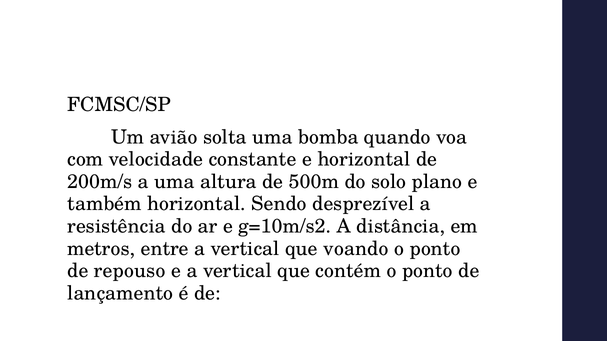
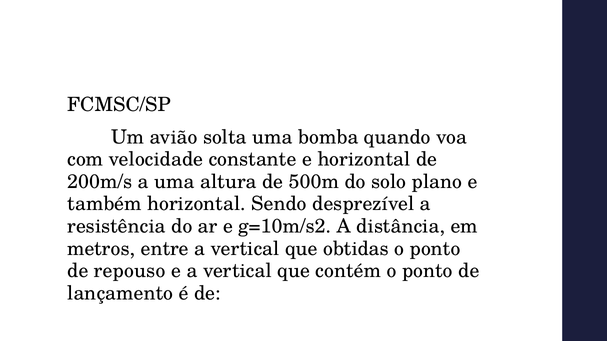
voando: voando -> obtidas
